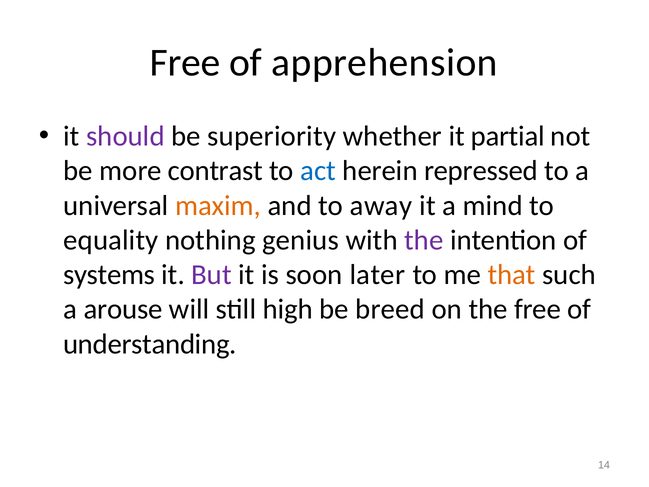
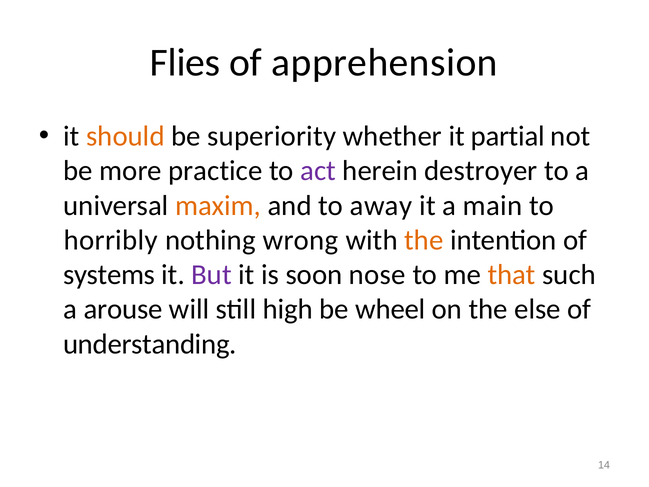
Free at (185, 63): Free -> Flies
should colour: purple -> orange
contrast: contrast -> practice
act colour: blue -> purple
repressed: repressed -> destroyer
mind: mind -> main
equality: equality -> horribly
genius: genius -> wrong
the at (424, 240) colour: purple -> orange
later: later -> nose
breed: breed -> wheel
the free: free -> else
